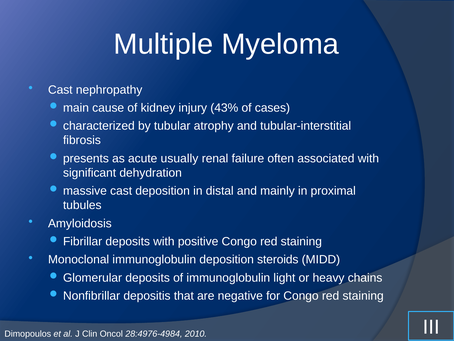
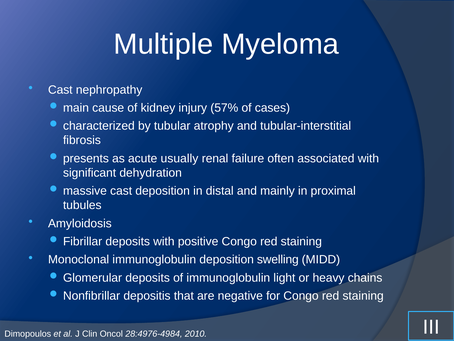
43%: 43% -> 57%
steroids: steroids -> swelling
